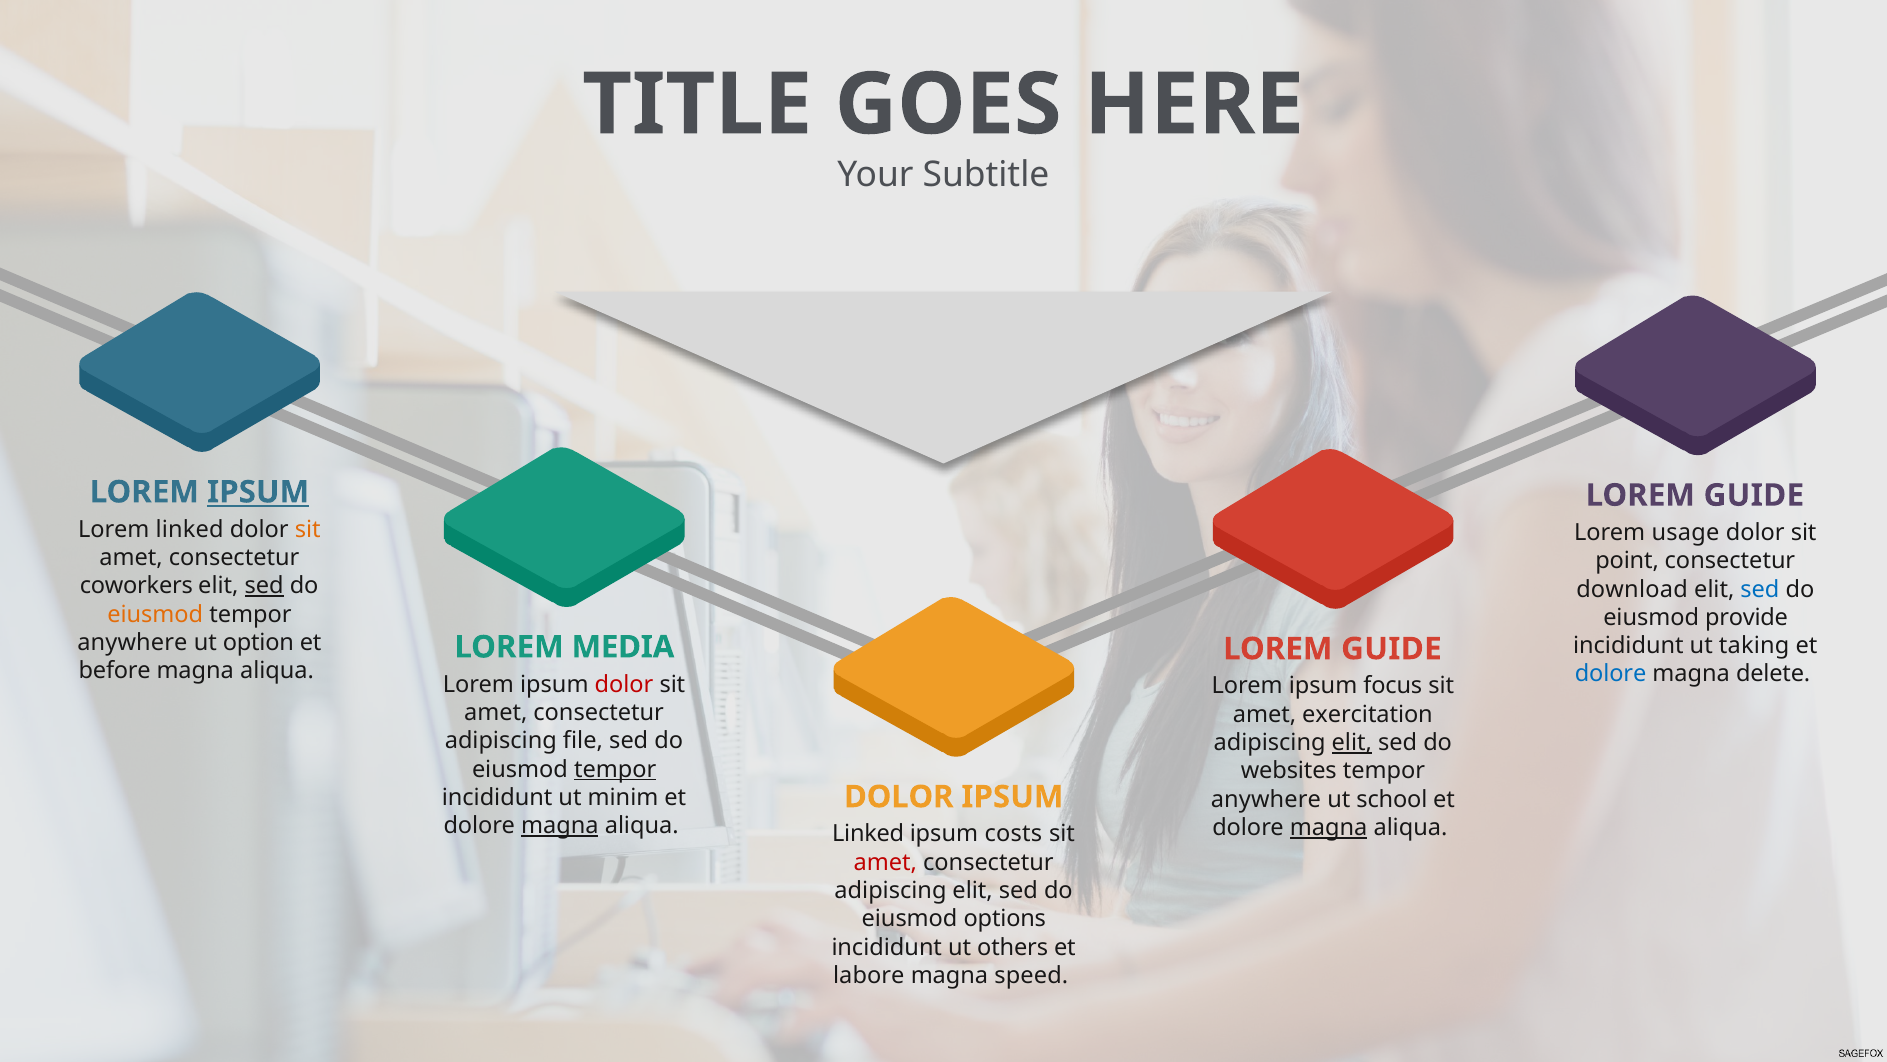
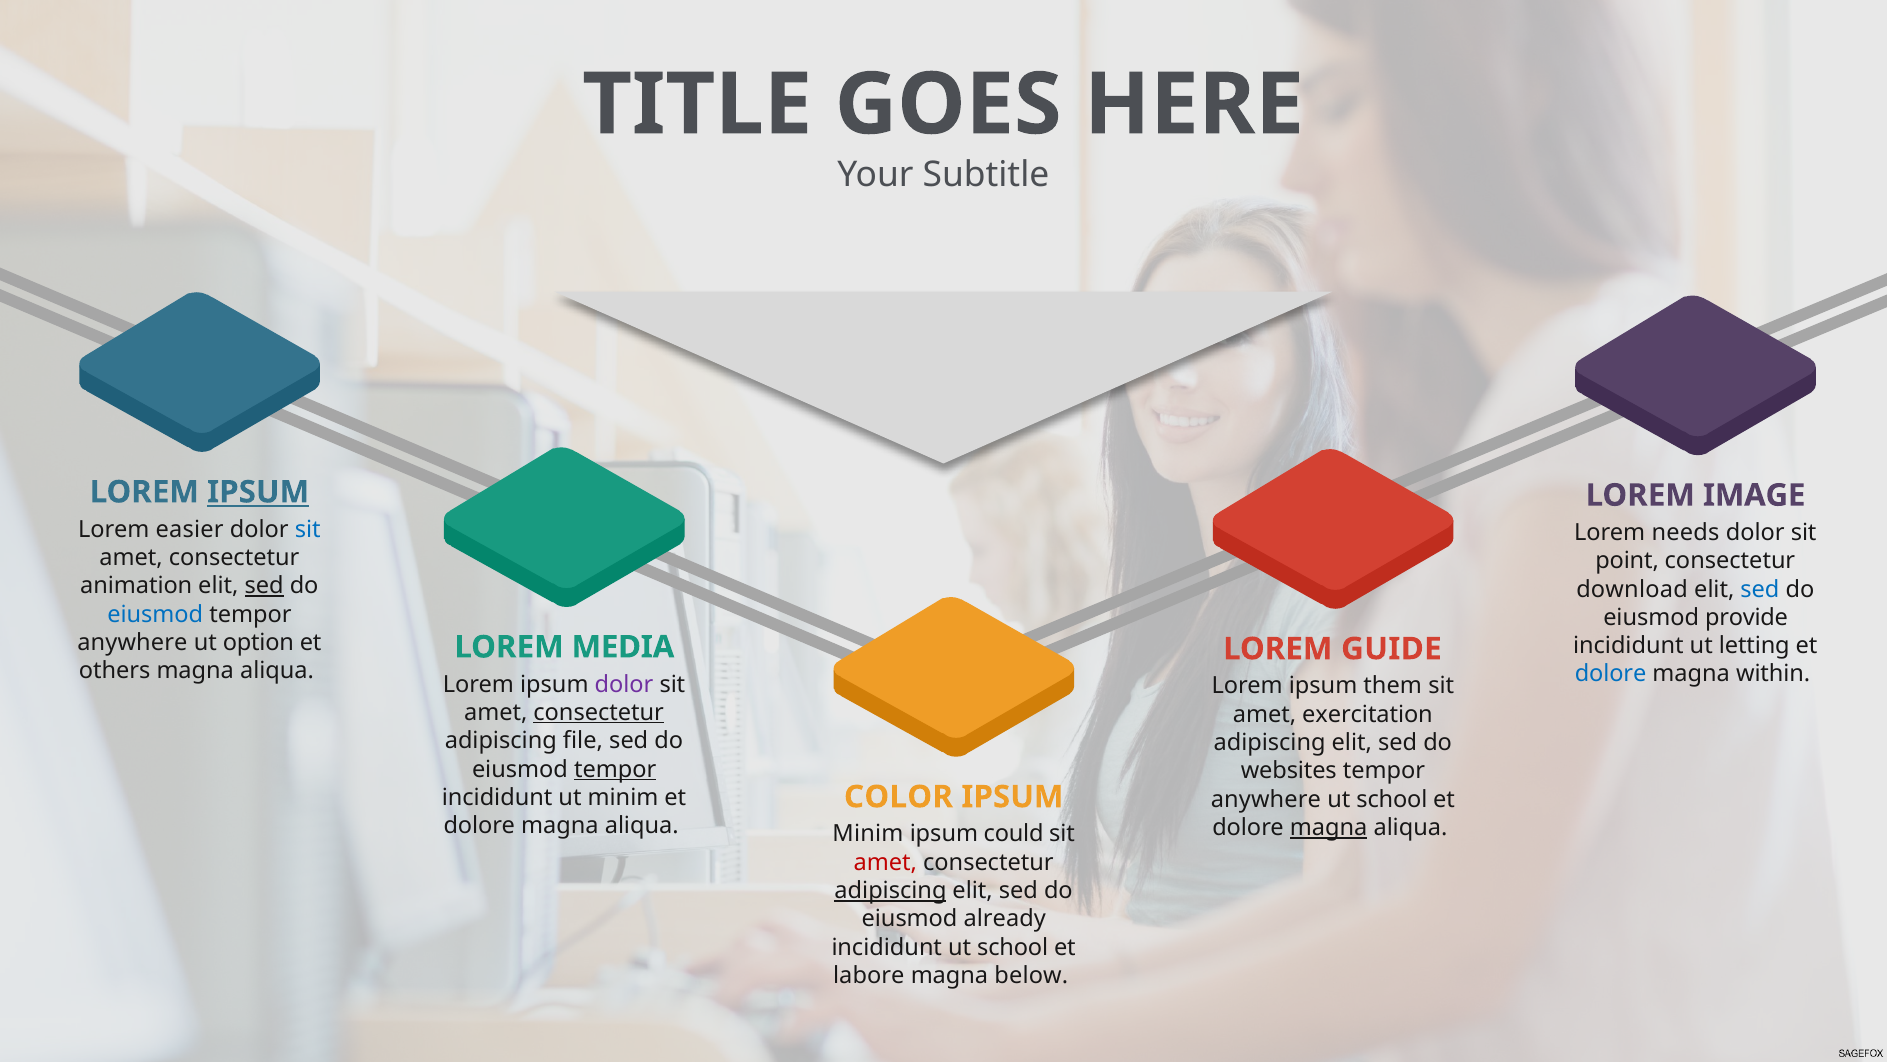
GUIDE at (1754, 495): GUIDE -> IMAGE
Lorem linked: linked -> easier
sit at (308, 529) colour: orange -> blue
usage: usage -> needs
coworkers: coworkers -> animation
eiusmod at (155, 614) colour: orange -> blue
taking: taking -> letting
before: before -> others
delete: delete -> within
dolor at (624, 684) colour: red -> purple
focus: focus -> them
consectetur at (599, 712) underline: none -> present
elit at (1352, 742) underline: present -> none
DOLOR at (899, 796): DOLOR -> COLOR
magna at (560, 825) underline: present -> none
Linked at (868, 834): Linked -> Minim
costs: costs -> could
adipiscing at (890, 890) underline: none -> present
options: options -> already
incididunt ut others: others -> school
speed: speed -> below
